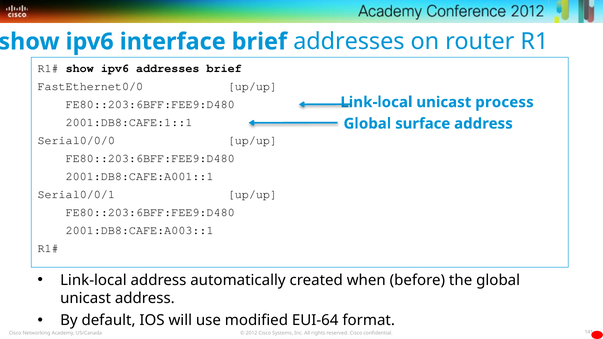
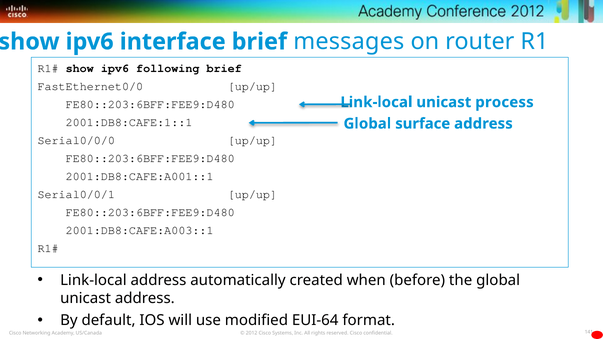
brief addresses: addresses -> messages
ipv6 addresses: addresses -> following
